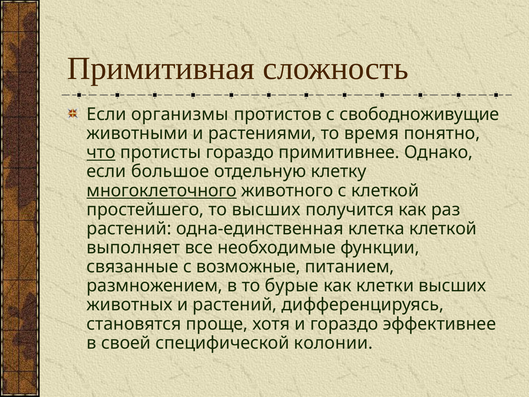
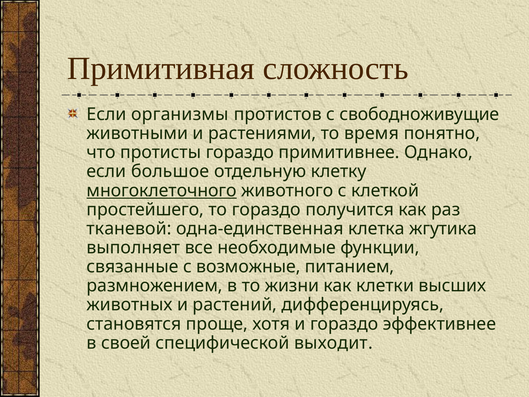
что underline: present -> none
то высших: высших -> гораздо
растений at (129, 229): растений -> тканевой
клетка клеткой: клеткой -> жгутика
бурые: бурые -> жизни
колонии: колонии -> выходит
